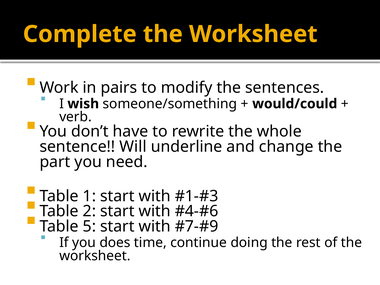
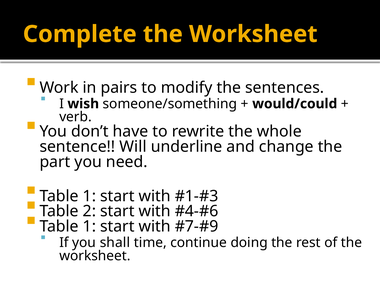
5 at (89, 226): 5 -> 1
does: does -> shall
